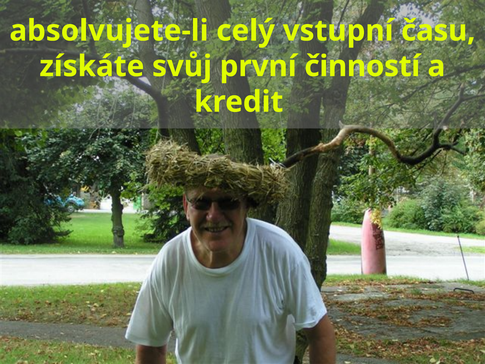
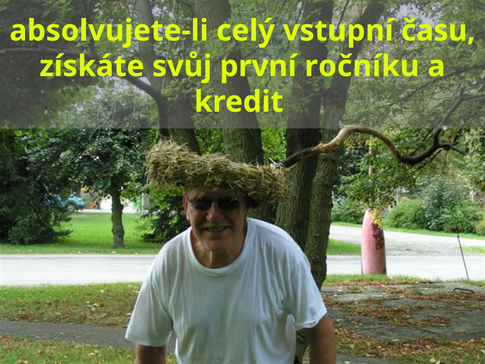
činností: činností -> ročníku
